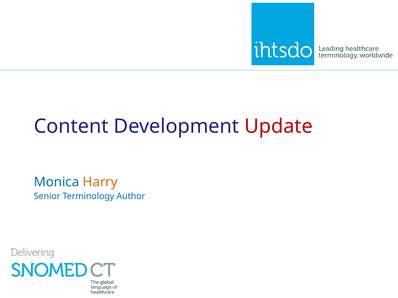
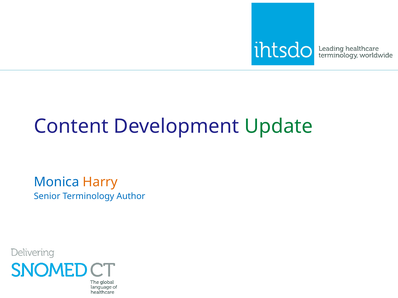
Update colour: red -> green
